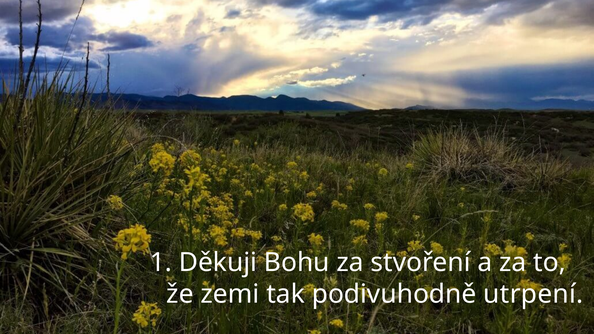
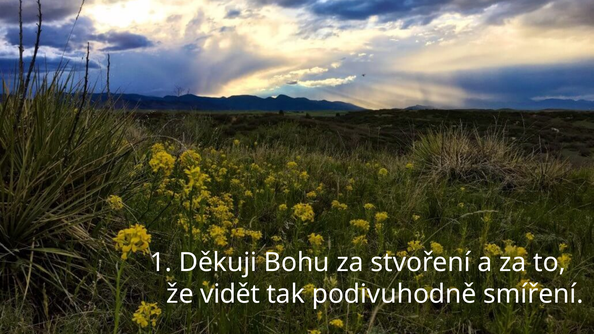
zemi: zemi -> vidět
utrpení: utrpení -> smíření
